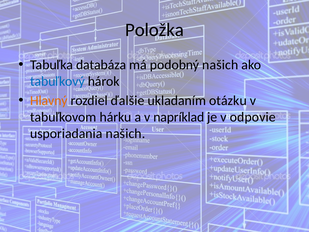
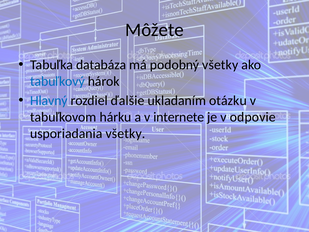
Položka: Položka -> Môžete
podobný našich: našich -> všetky
Hlavný colour: orange -> blue
napríklad: napríklad -> internete
usporiadania našich: našich -> všetky
